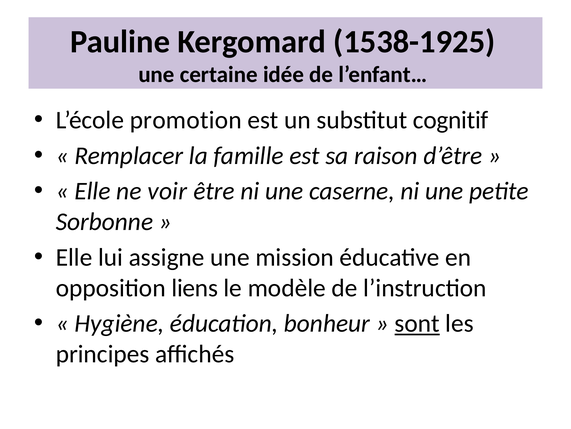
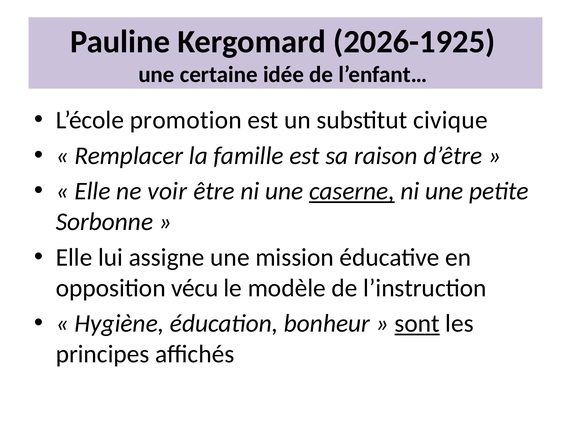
1538-1925: 1538-1925 -> 2026-1925
cognitif: cognitif -> civique
caserne underline: none -> present
liens: liens -> vécu
